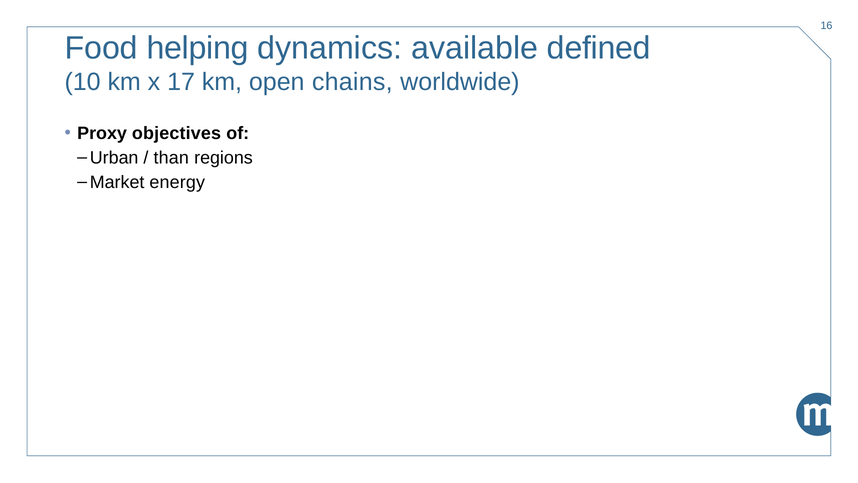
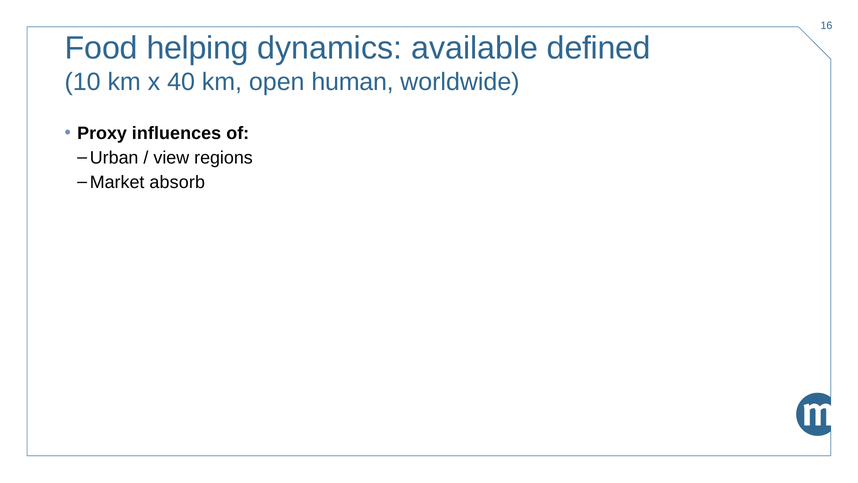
17: 17 -> 40
chains: chains -> human
objectives: objectives -> influences
than: than -> view
energy: energy -> absorb
